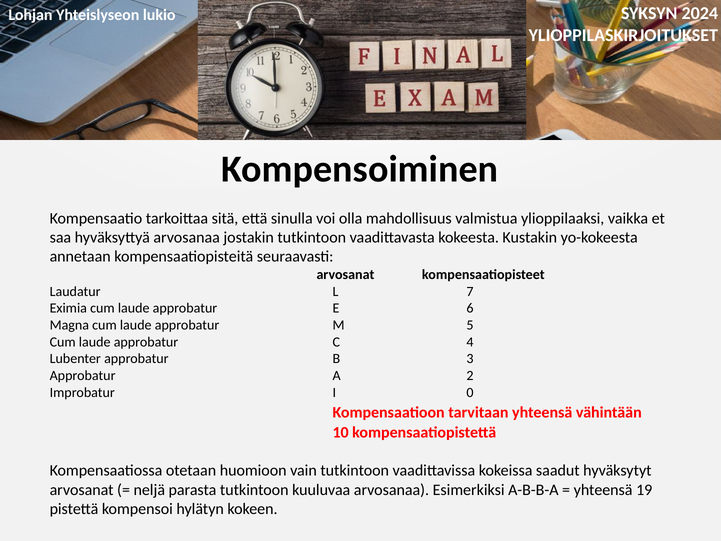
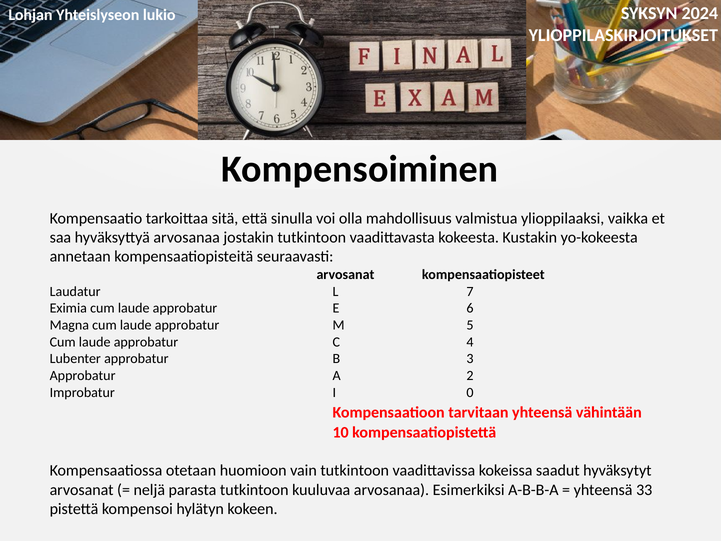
19: 19 -> 33
